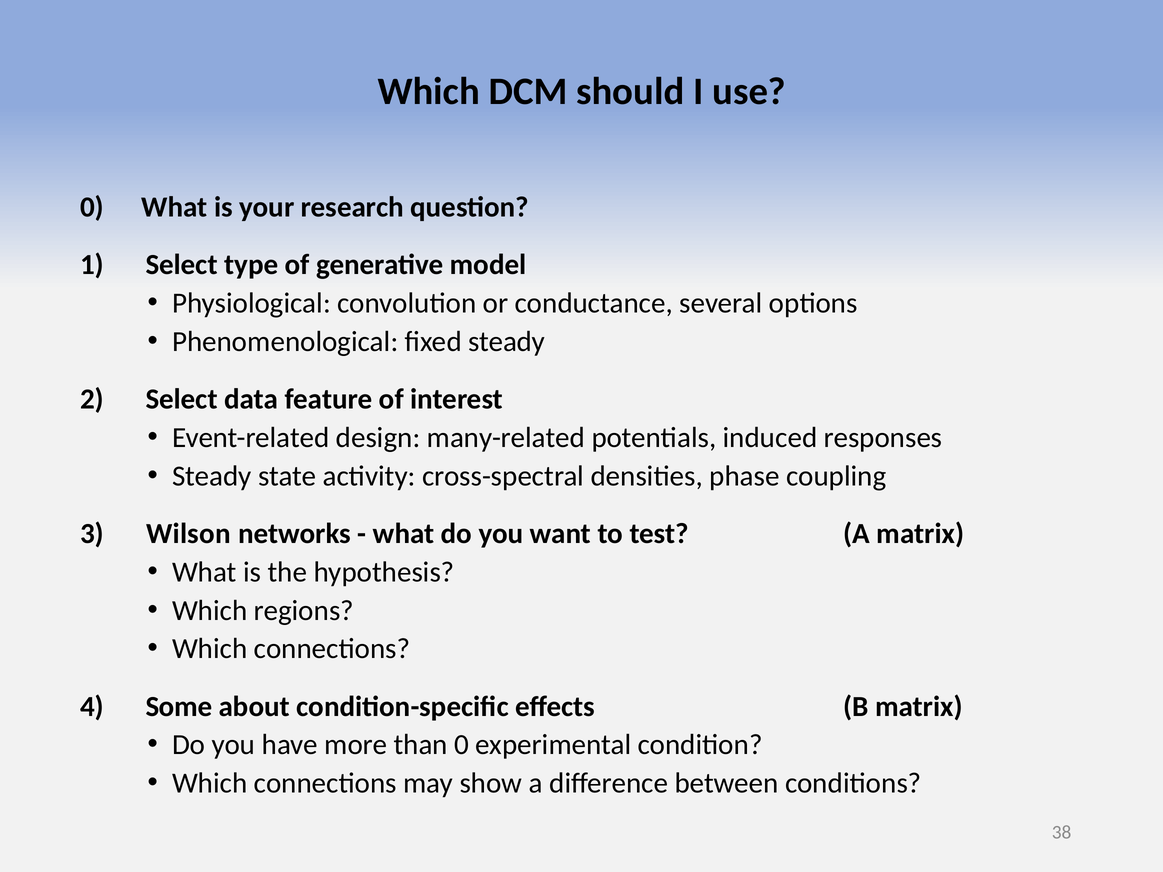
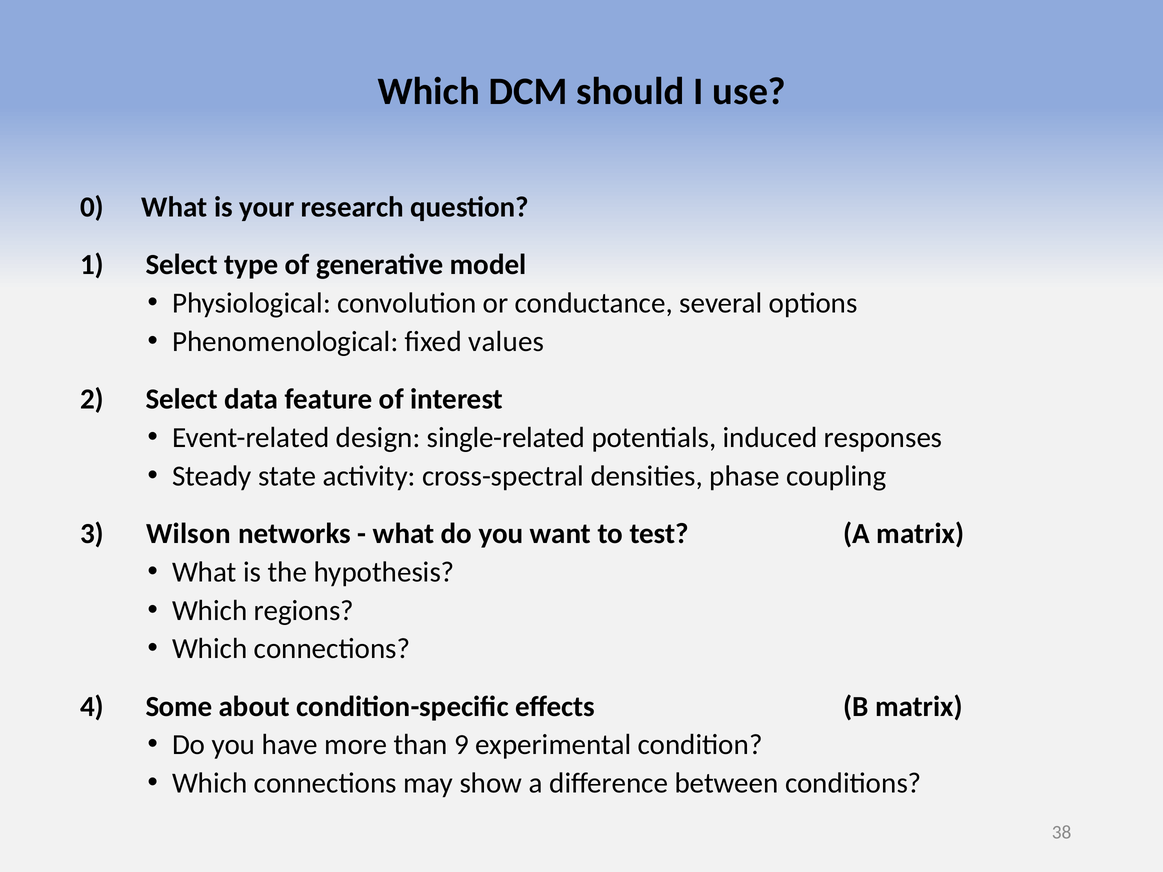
fixed steady: steady -> values
many-related: many-related -> single-related
than 0: 0 -> 9
